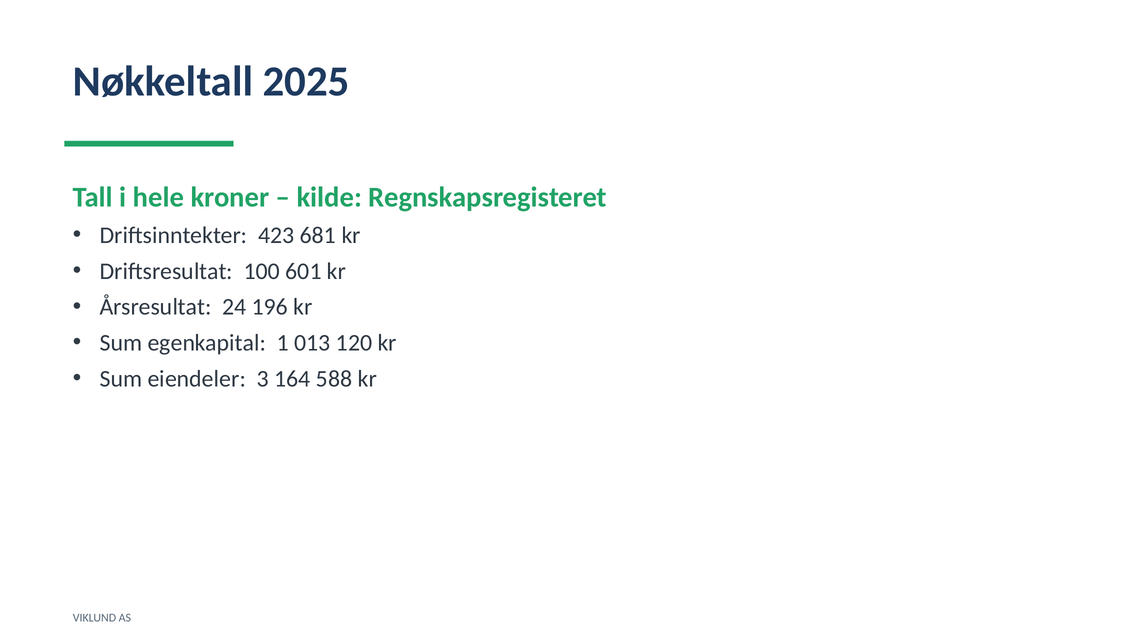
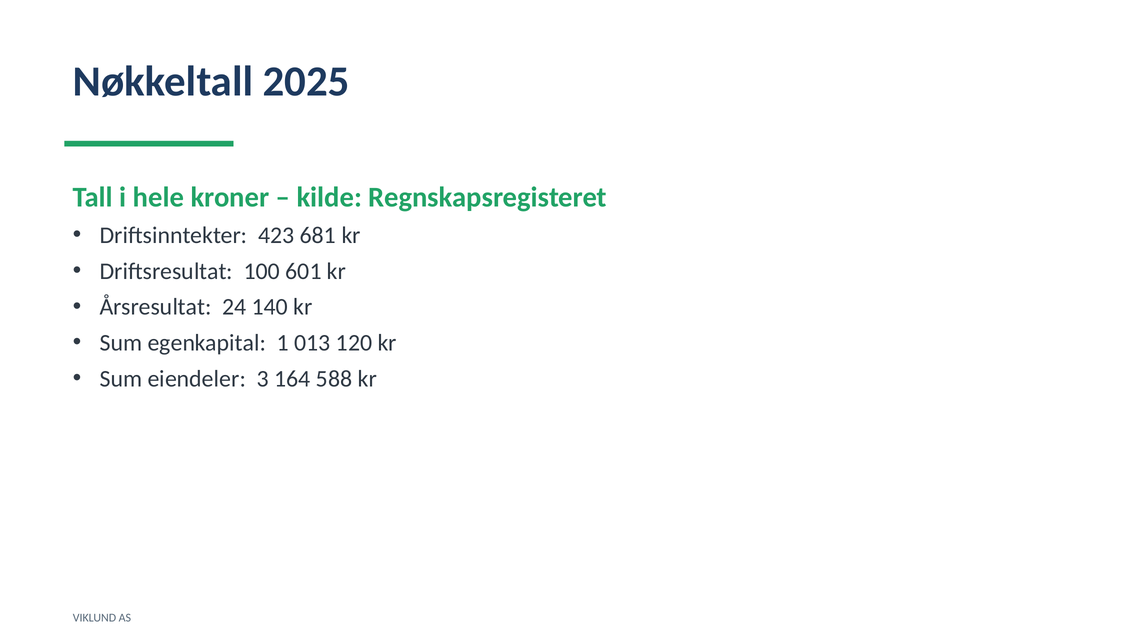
196: 196 -> 140
